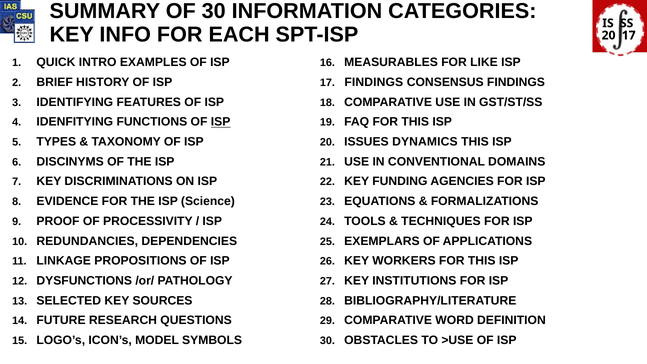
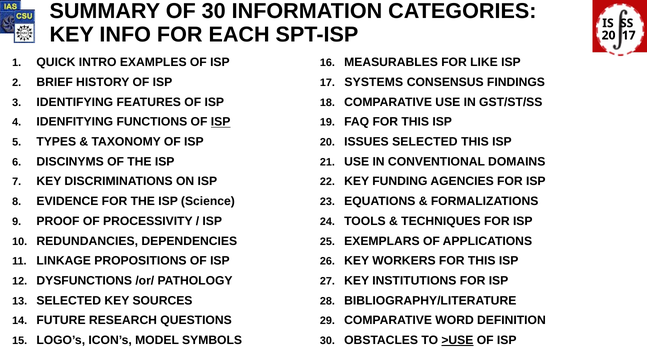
FINDINGS at (374, 82): FINDINGS -> SYSTEMS
ISSUES DYNAMICS: DYNAMICS -> SELECTED
>USE underline: none -> present
